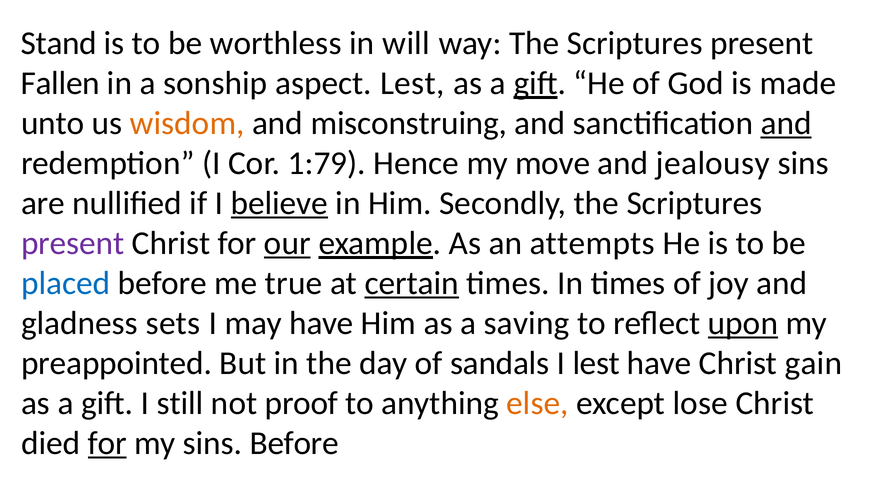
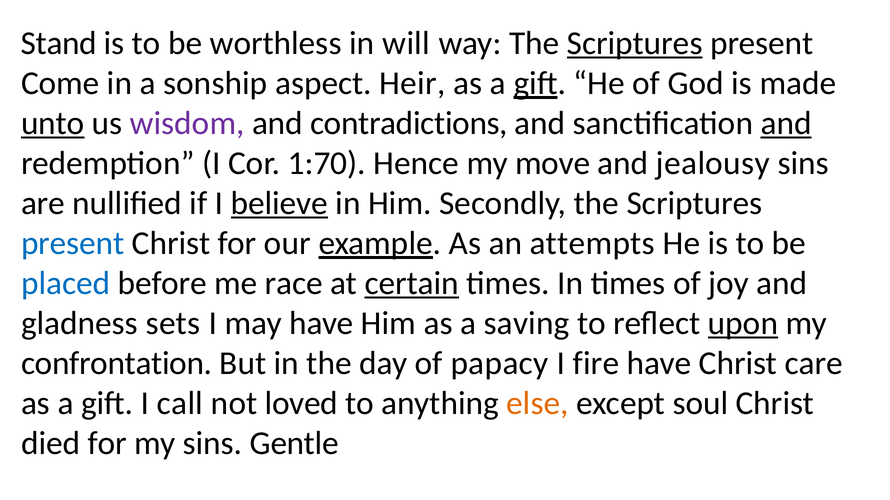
Scriptures at (635, 43) underline: none -> present
Fallen: Fallen -> Come
aspect Lest: Lest -> Heir
unto underline: none -> present
wisdom colour: orange -> purple
misconstruing: misconstruing -> contradictions
1:79: 1:79 -> 1:70
present at (73, 244) colour: purple -> blue
our underline: present -> none
true: true -> race
preappointed: preappointed -> confrontation
sandals: sandals -> papacy
I lest: lest -> fire
gain: gain -> care
still: still -> call
proof: proof -> loved
lose: lose -> soul
for at (107, 444) underline: present -> none
sins Before: Before -> Gentle
